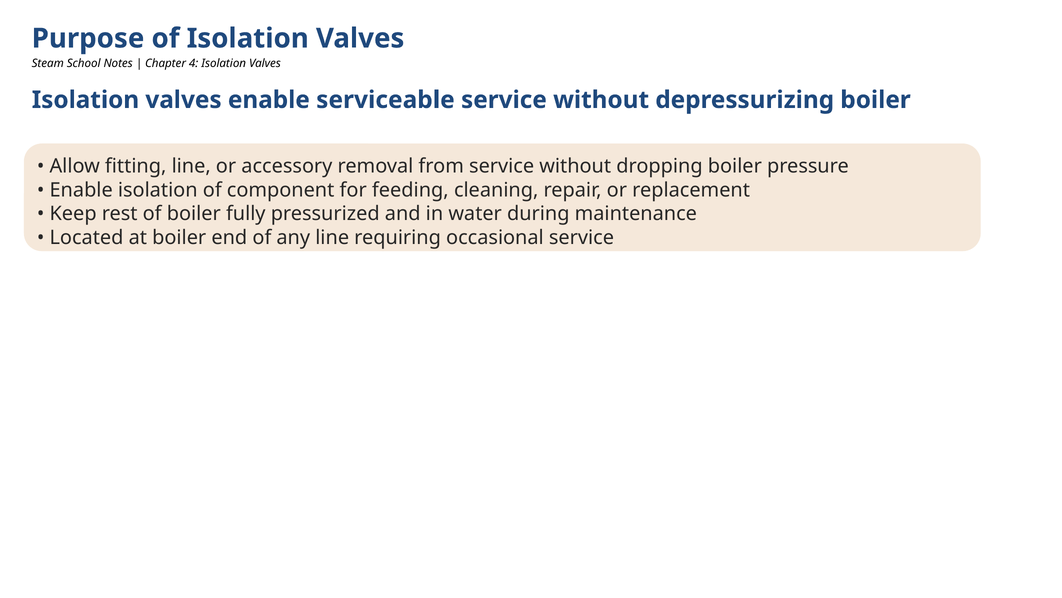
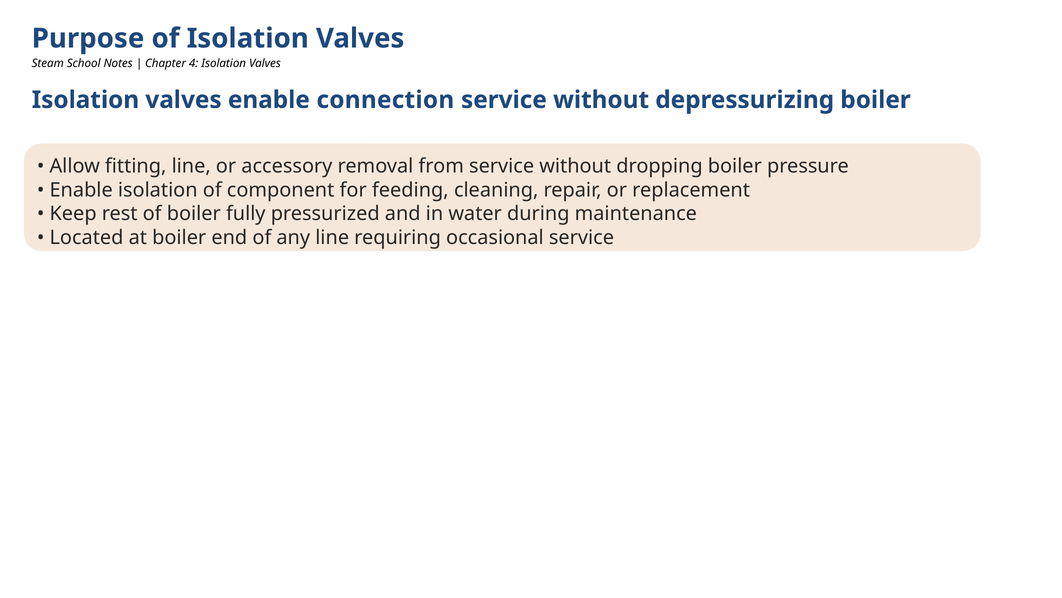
serviceable: serviceable -> connection
